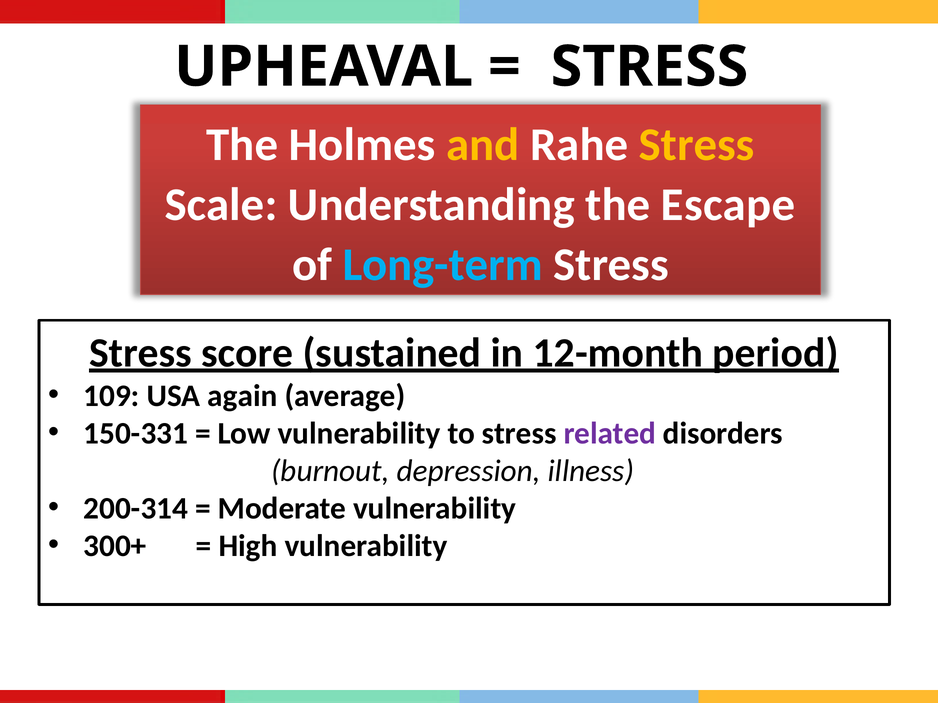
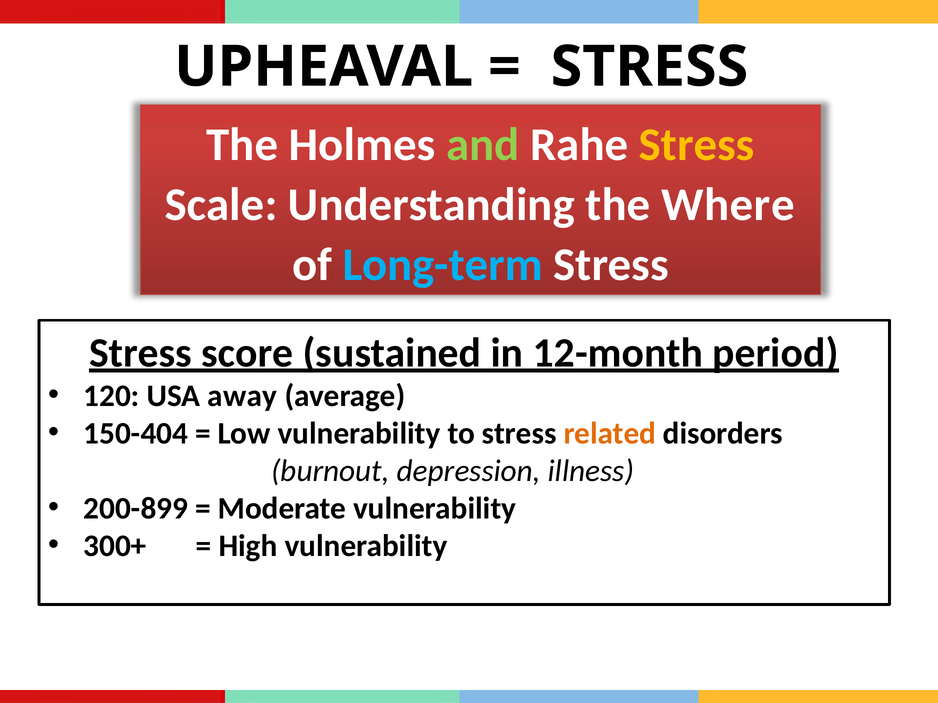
and colour: yellow -> light green
Escape: Escape -> Where
109: 109 -> 120
again: again -> away
150-331: 150-331 -> 150-404
related colour: purple -> orange
200-314: 200-314 -> 200-899
